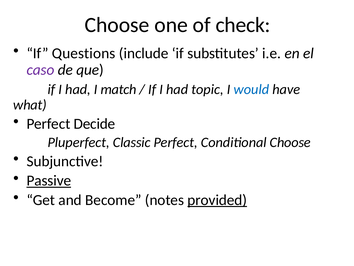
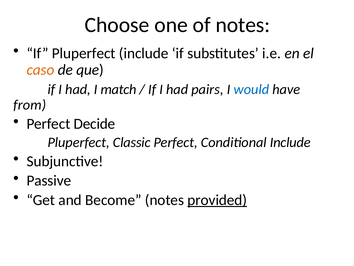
of check: check -> notes
If Questions: Questions -> Pluperfect
caso colour: purple -> orange
topic: topic -> pairs
what: what -> from
Conditional Choose: Choose -> Include
Passive underline: present -> none
